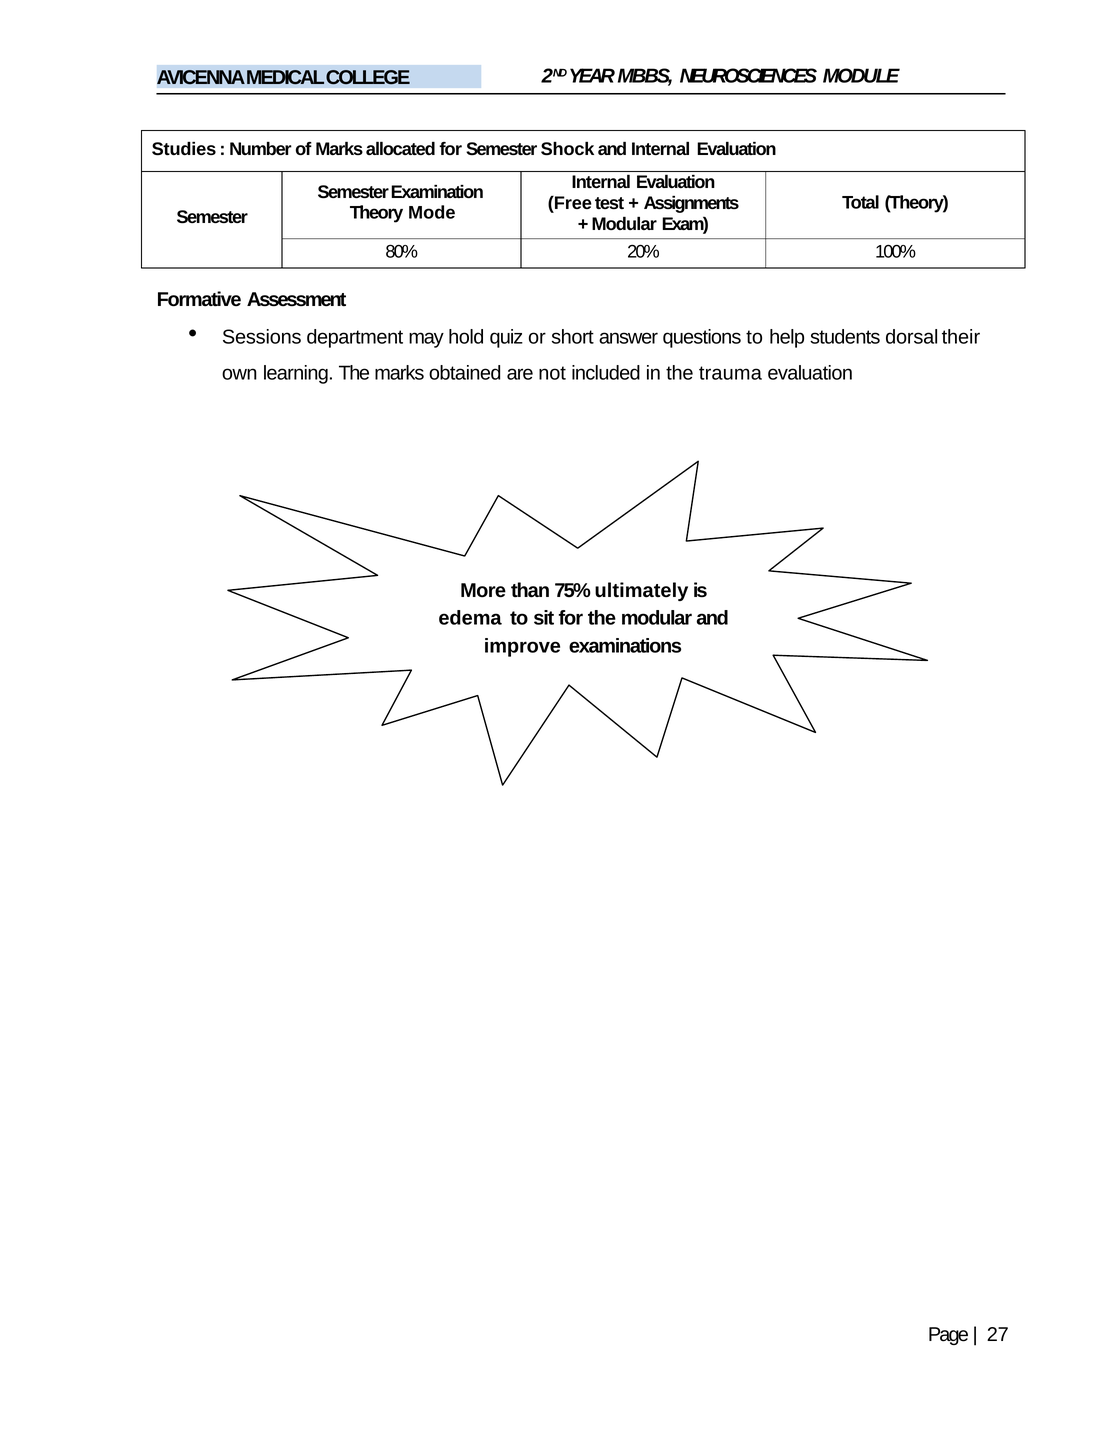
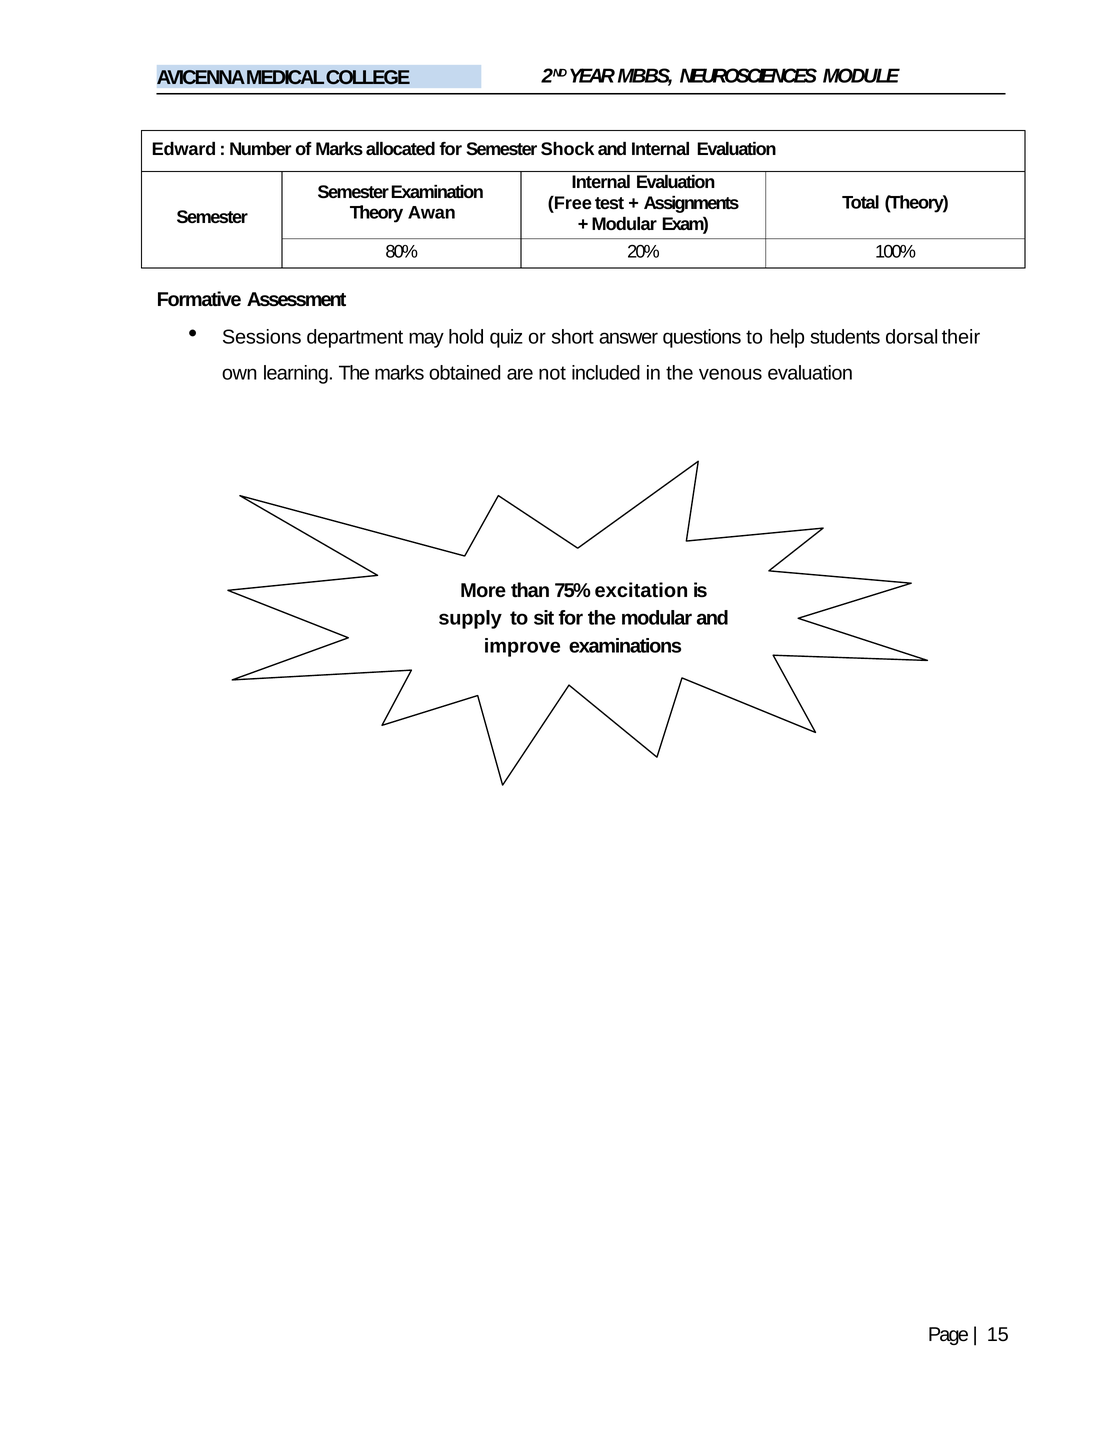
Studies: Studies -> Edward
Mode: Mode -> Awan
trauma: trauma -> venous
ultimately: ultimately -> excitation
edema: edema -> supply
27: 27 -> 15
